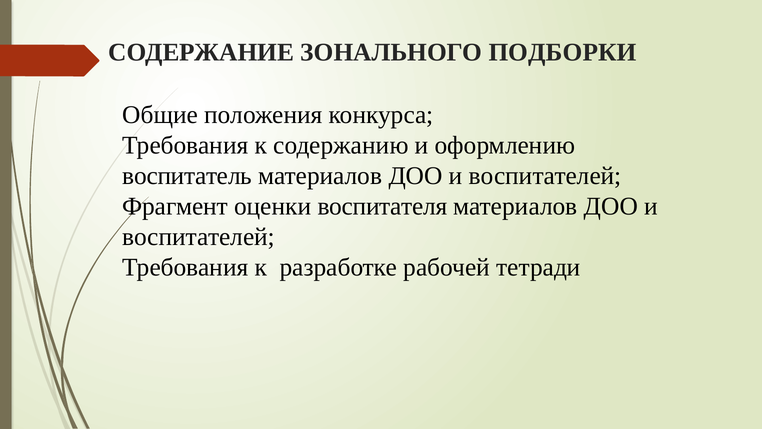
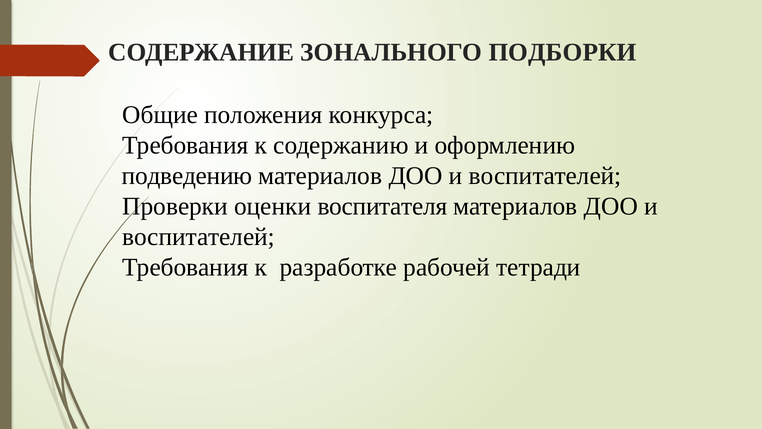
воспитатель: воспитатель -> подведению
Фрагмент: Фрагмент -> Проверки
